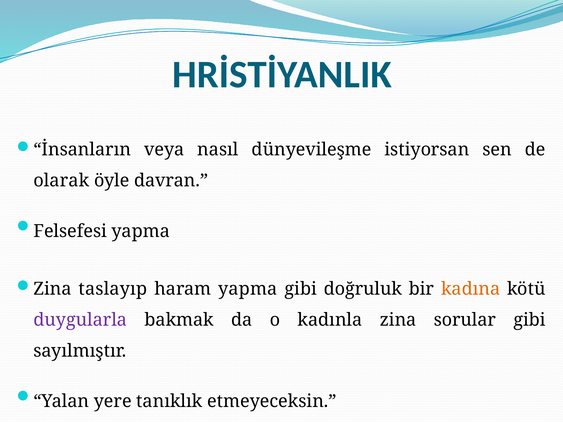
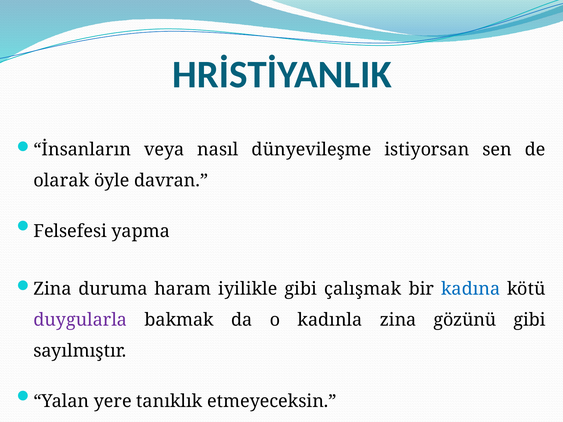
taslayıp: taslayıp -> duruma
haram yapma: yapma -> iyilikle
doğruluk: doğruluk -> çalışmak
kadına colour: orange -> blue
sorular: sorular -> gözünü
